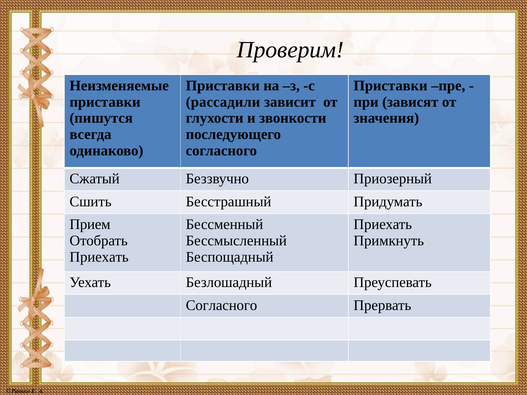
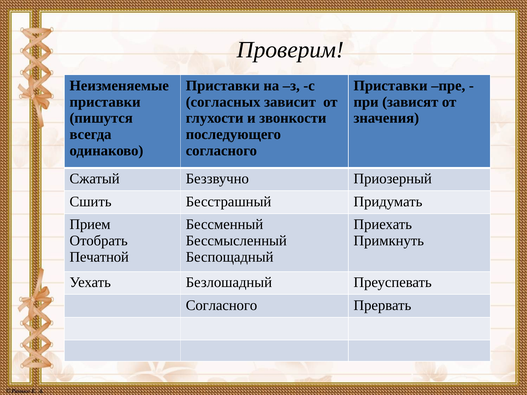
рассадили: рассадили -> согласных
Приехать at (99, 257): Приехать -> Печатной
